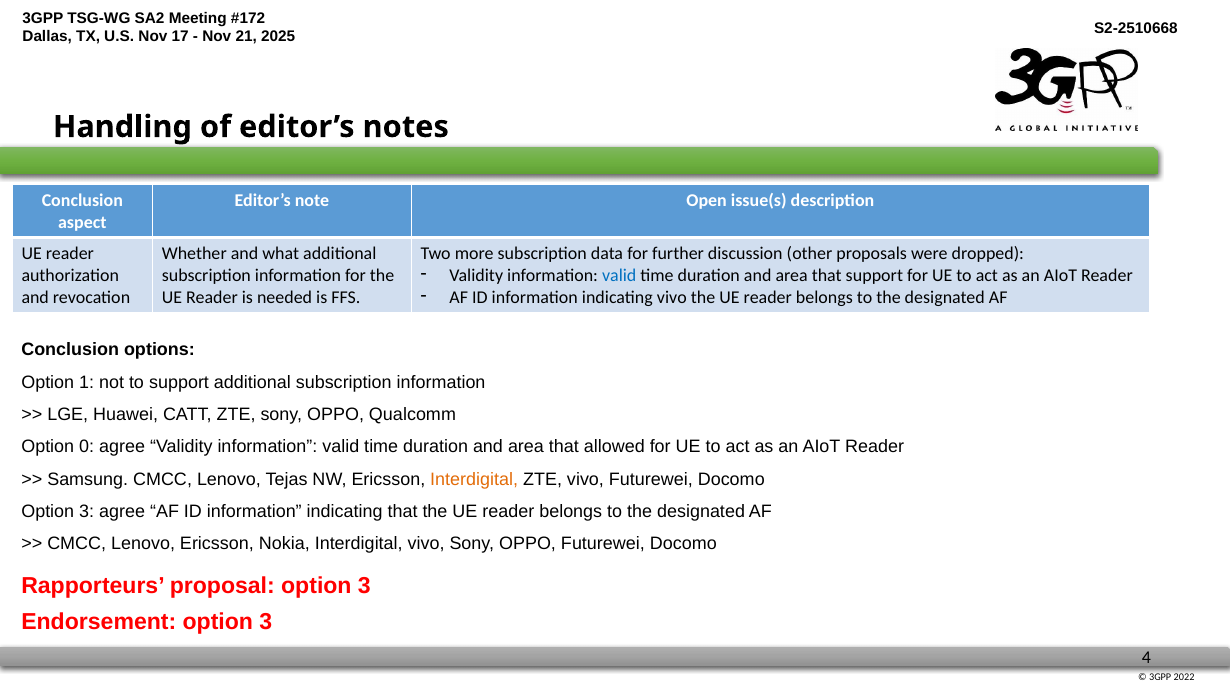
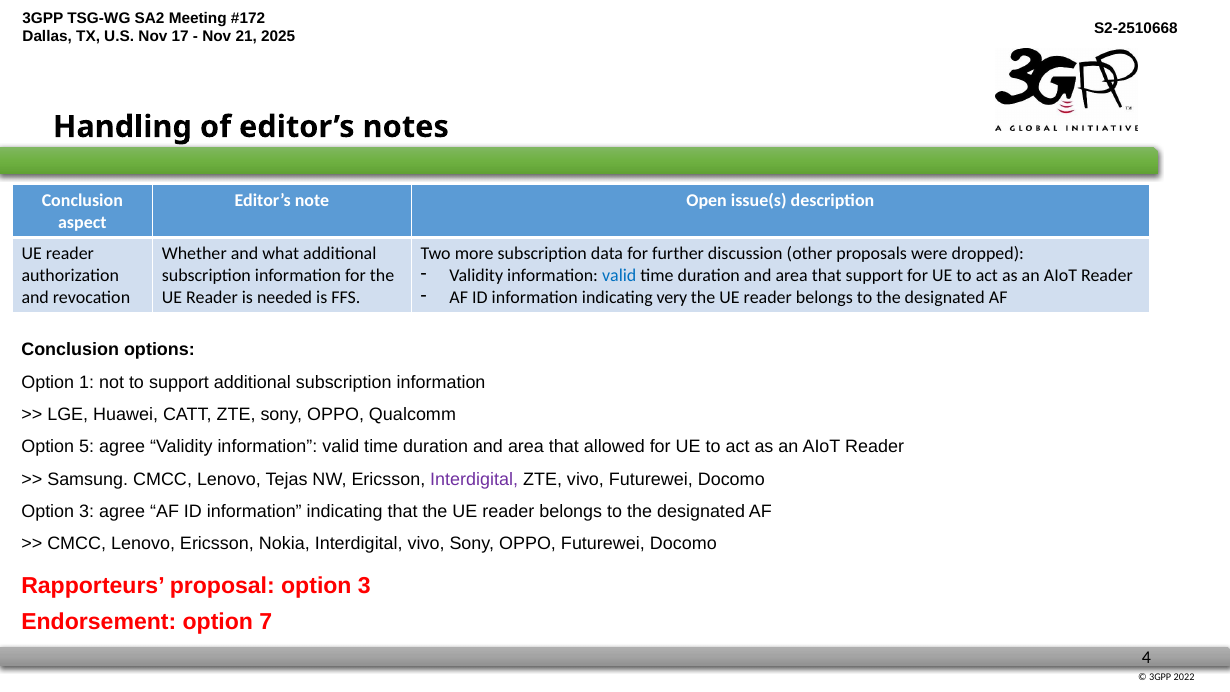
indicating vivo: vivo -> very
0: 0 -> 5
Interdigital at (474, 479) colour: orange -> purple
Endorsement option 3: 3 -> 7
